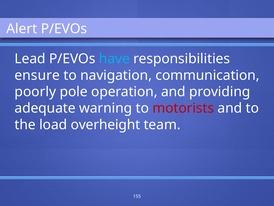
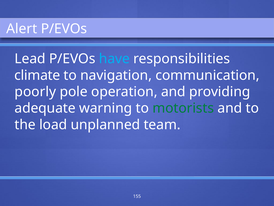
ensure: ensure -> climate
motorists colour: red -> green
overheight: overheight -> unplanned
